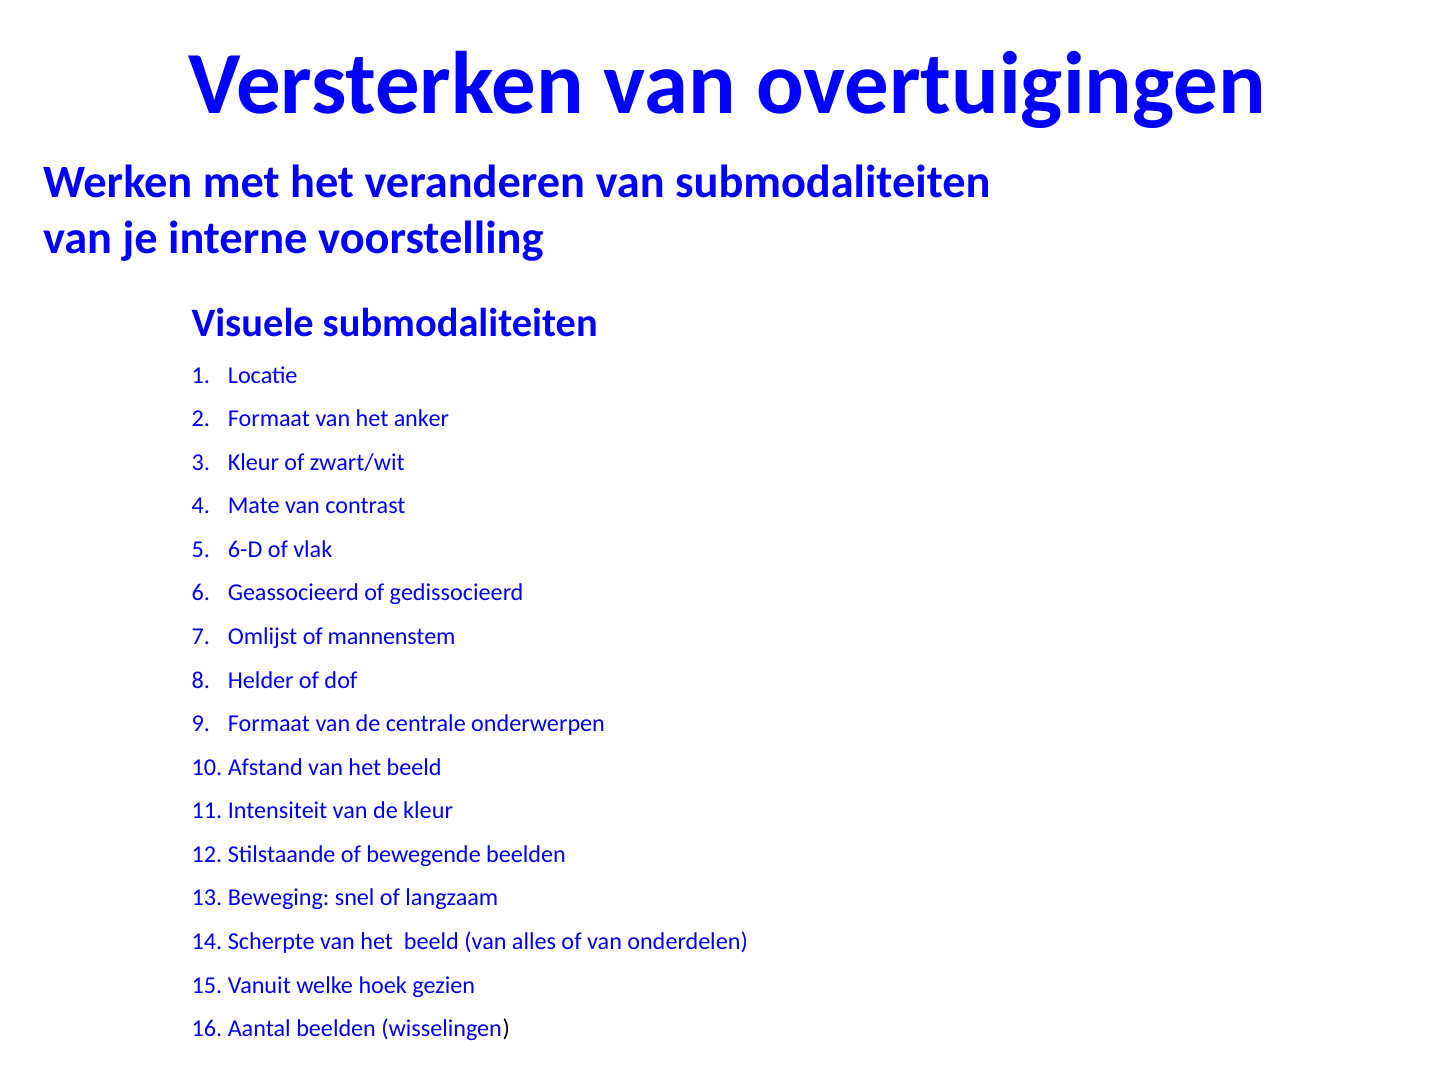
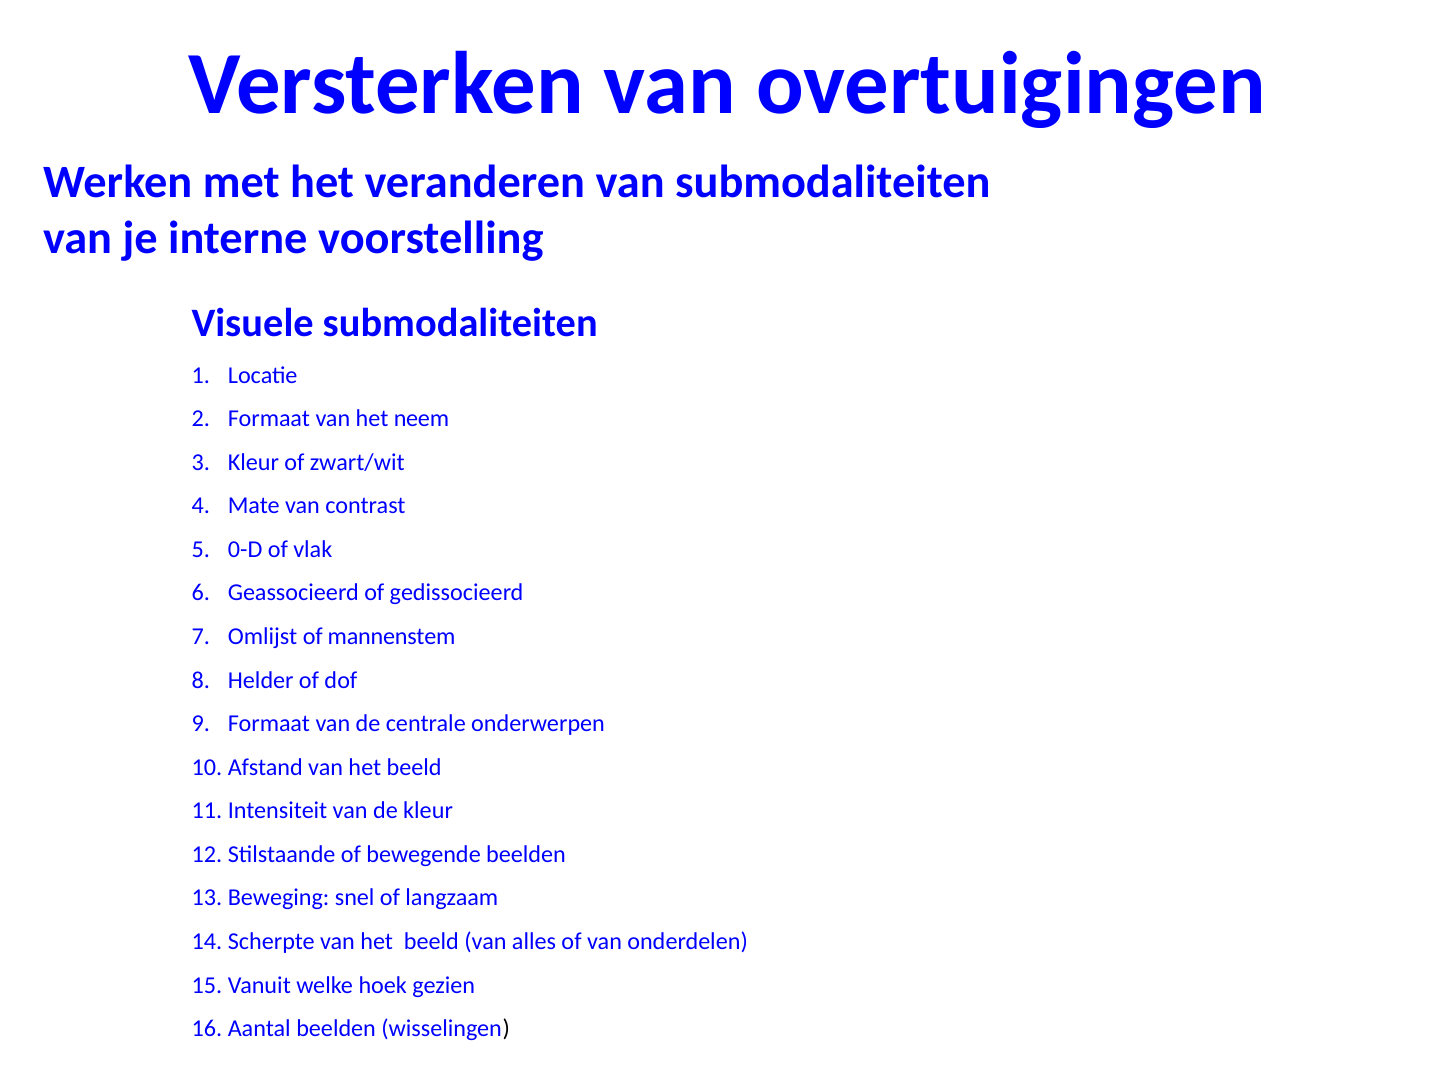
anker: anker -> neem
6-D: 6-D -> 0-D
